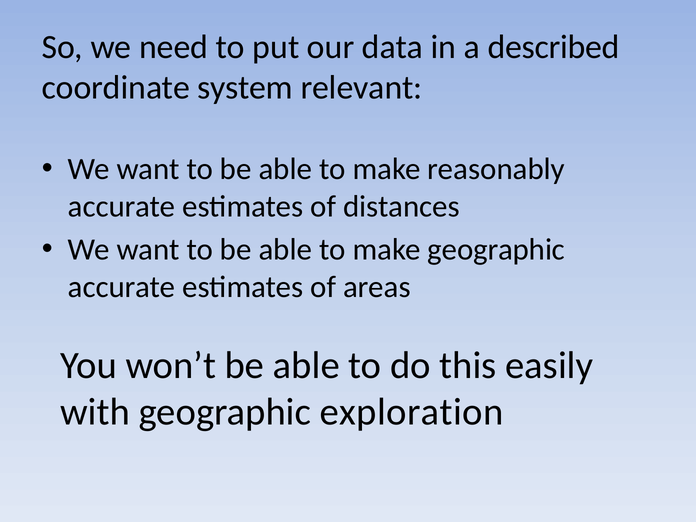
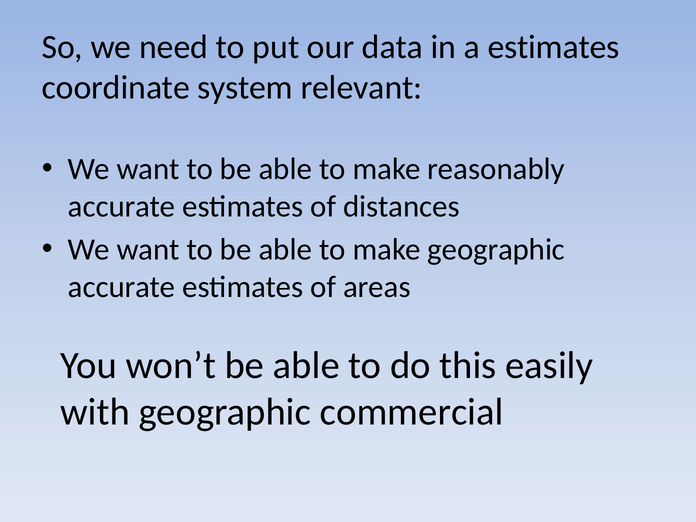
a described: described -> estimates
exploration: exploration -> commercial
